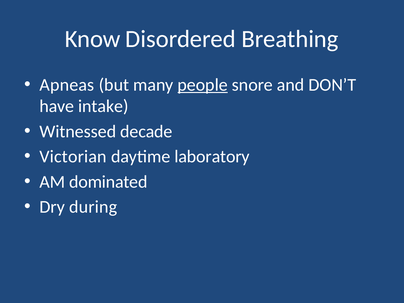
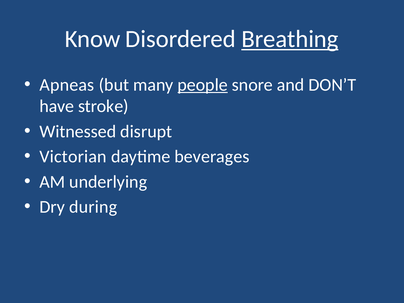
Breathing underline: none -> present
intake: intake -> stroke
decade: decade -> disrupt
laboratory: laboratory -> beverages
dominated: dominated -> underlying
